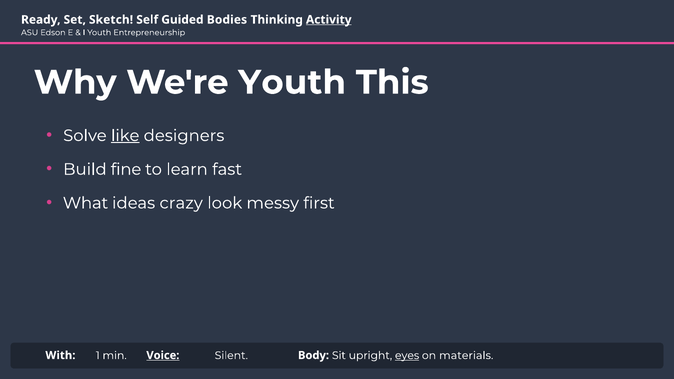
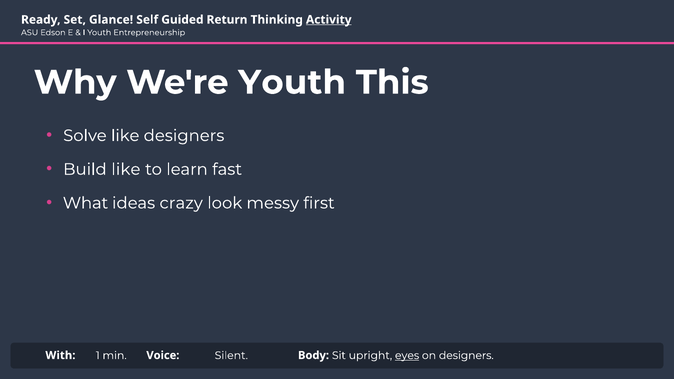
Sketch: Sketch -> Glance
Bodies: Bodies -> Return
like at (125, 136) underline: present -> none
Build fine: fine -> like
Voice underline: present -> none
on materials: materials -> designers
